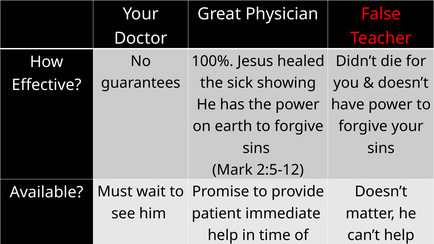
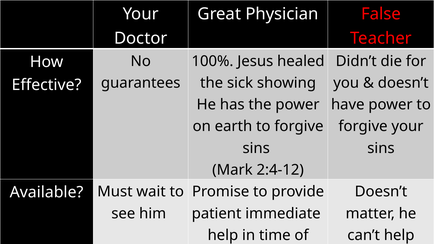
2:5-12: 2:5-12 -> 2:4-12
